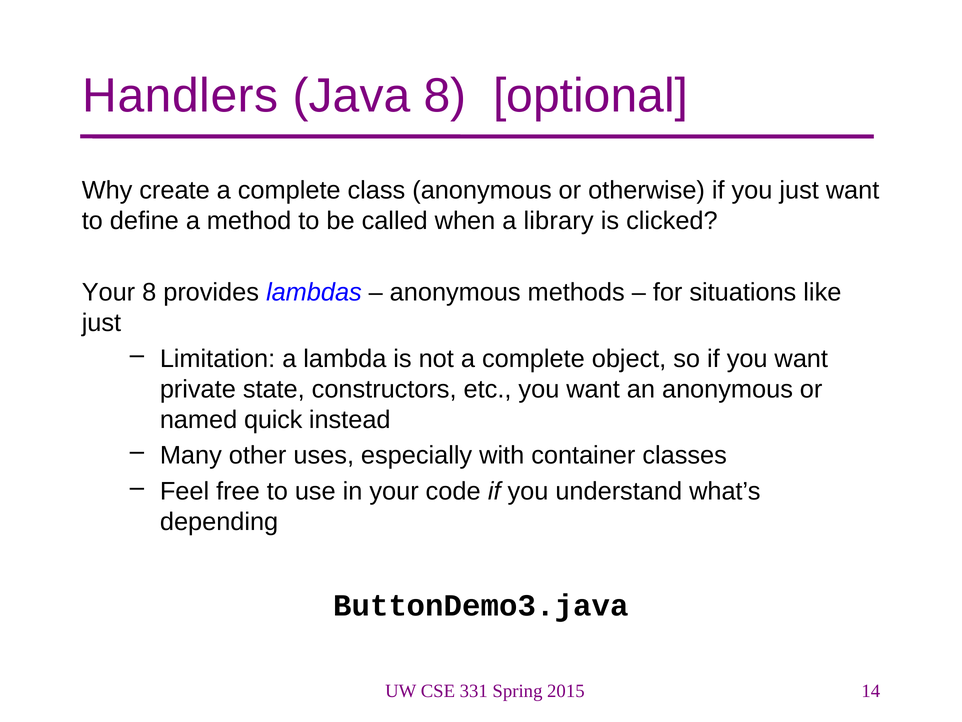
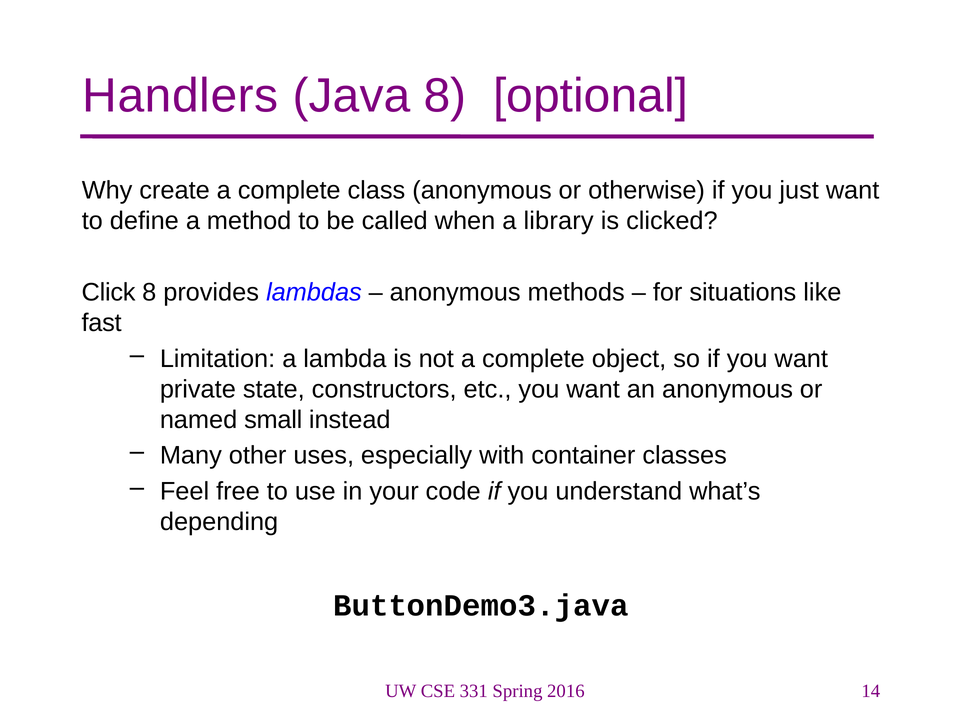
Your at (108, 292): Your -> Click
just at (101, 323): just -> fast
quick: quick -> small
2015: 2015 -> 2016
